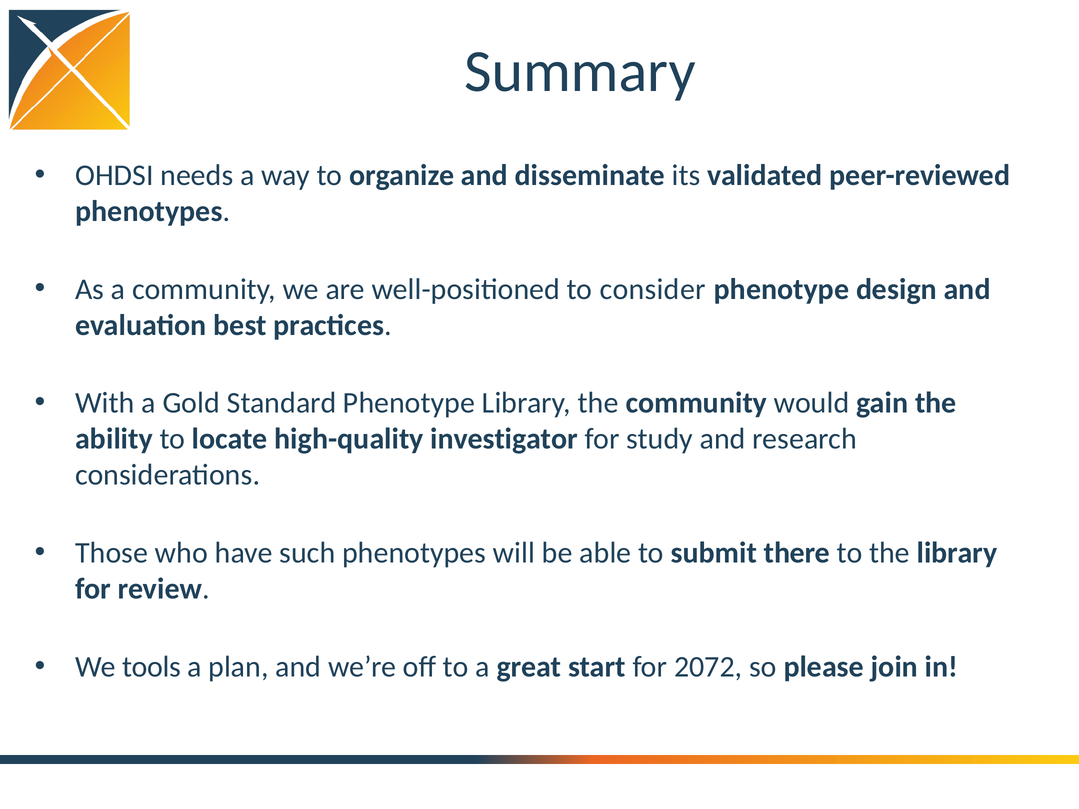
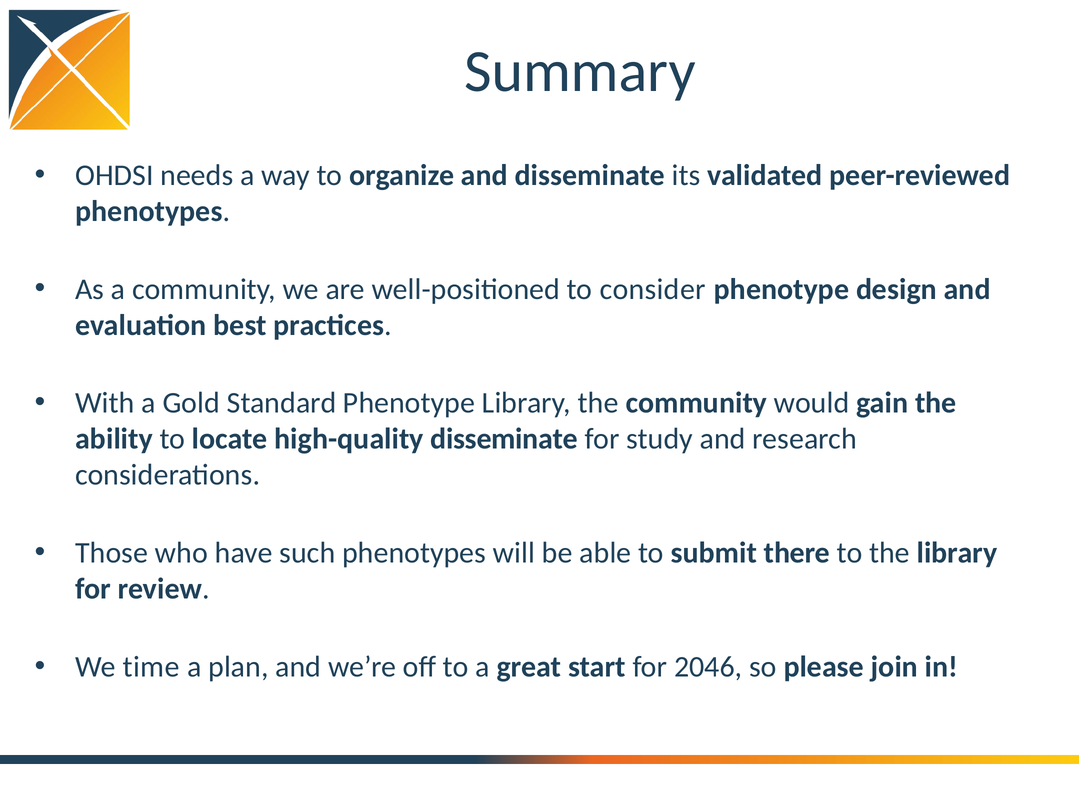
high-quality investigator: investigator -> disseminate
tools: tools -> time
2072: 2072 -> 2046
